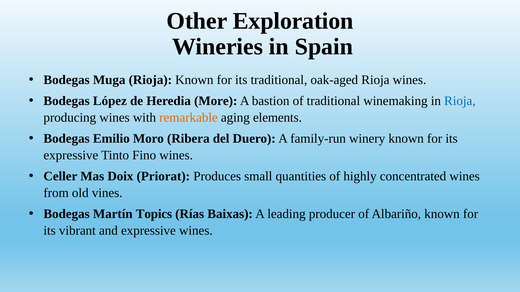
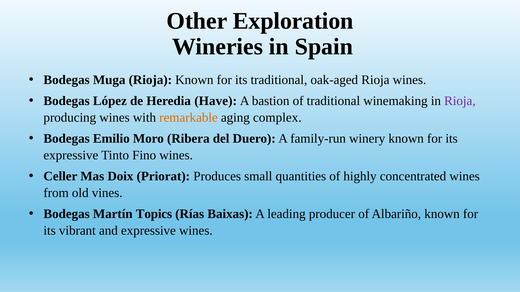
More: More -> Have
Rioja at (460, 101) colour: blue -> purple
elements: elements -> complex
